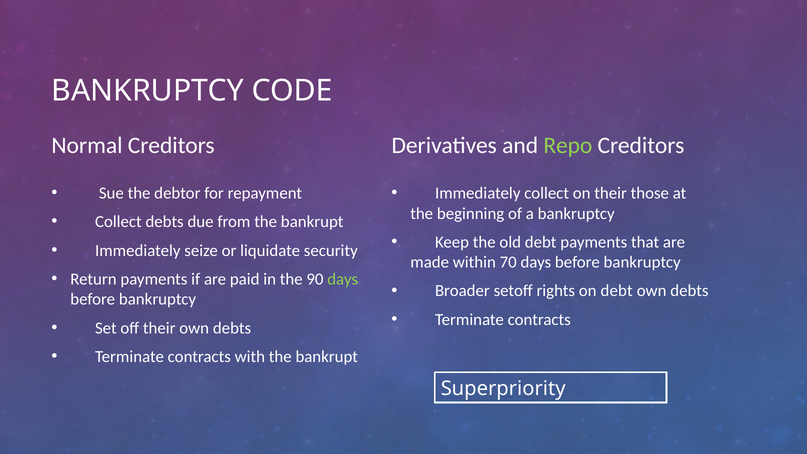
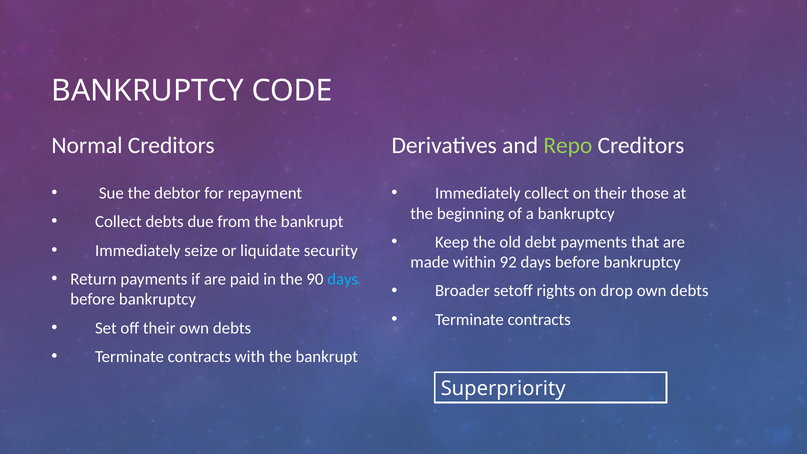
70: 70 -> 92
days at (343, 279) colour: light green -> light blue
on debt: debt -> drop
